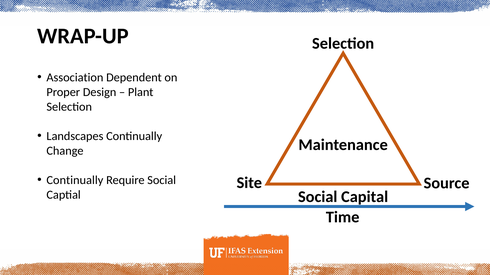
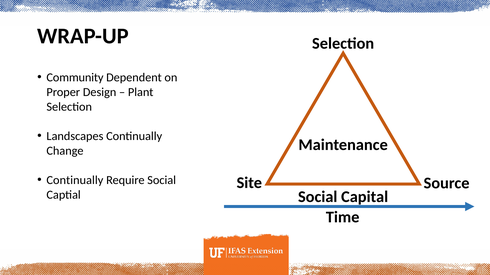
Association: Association -> Community
